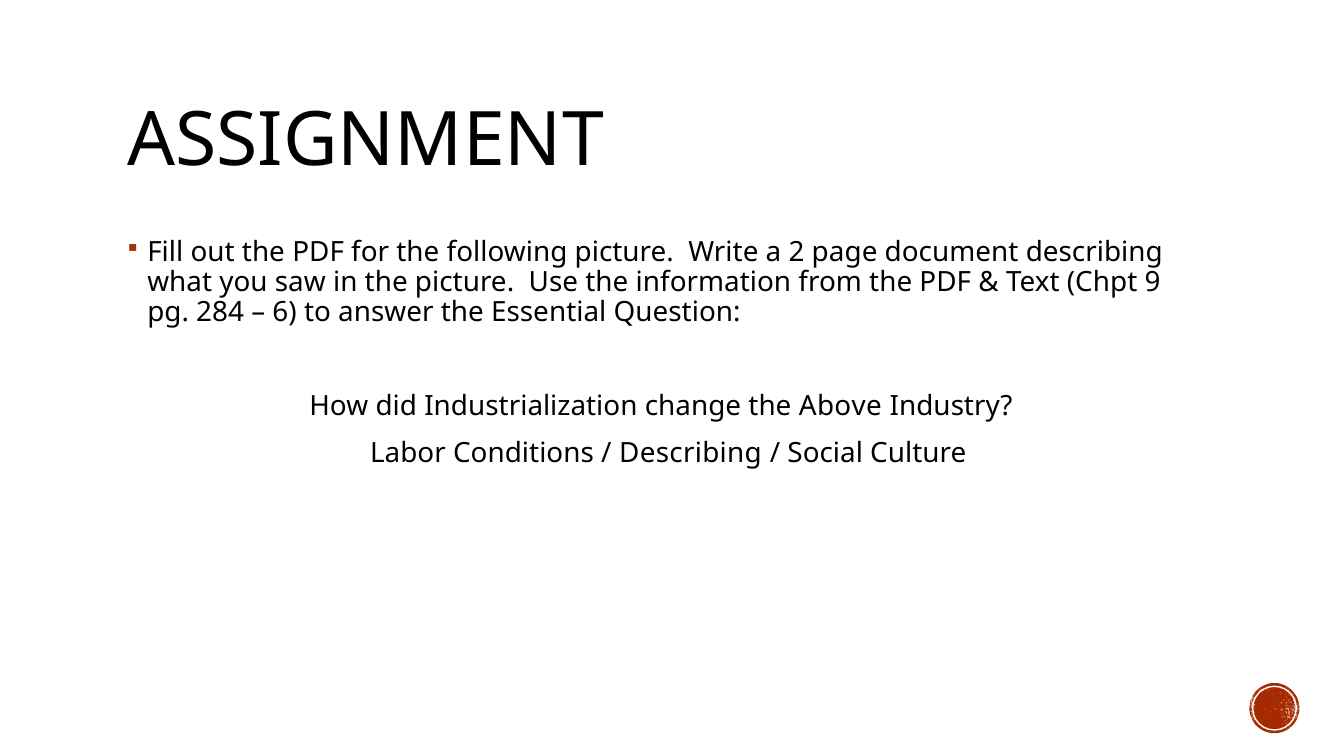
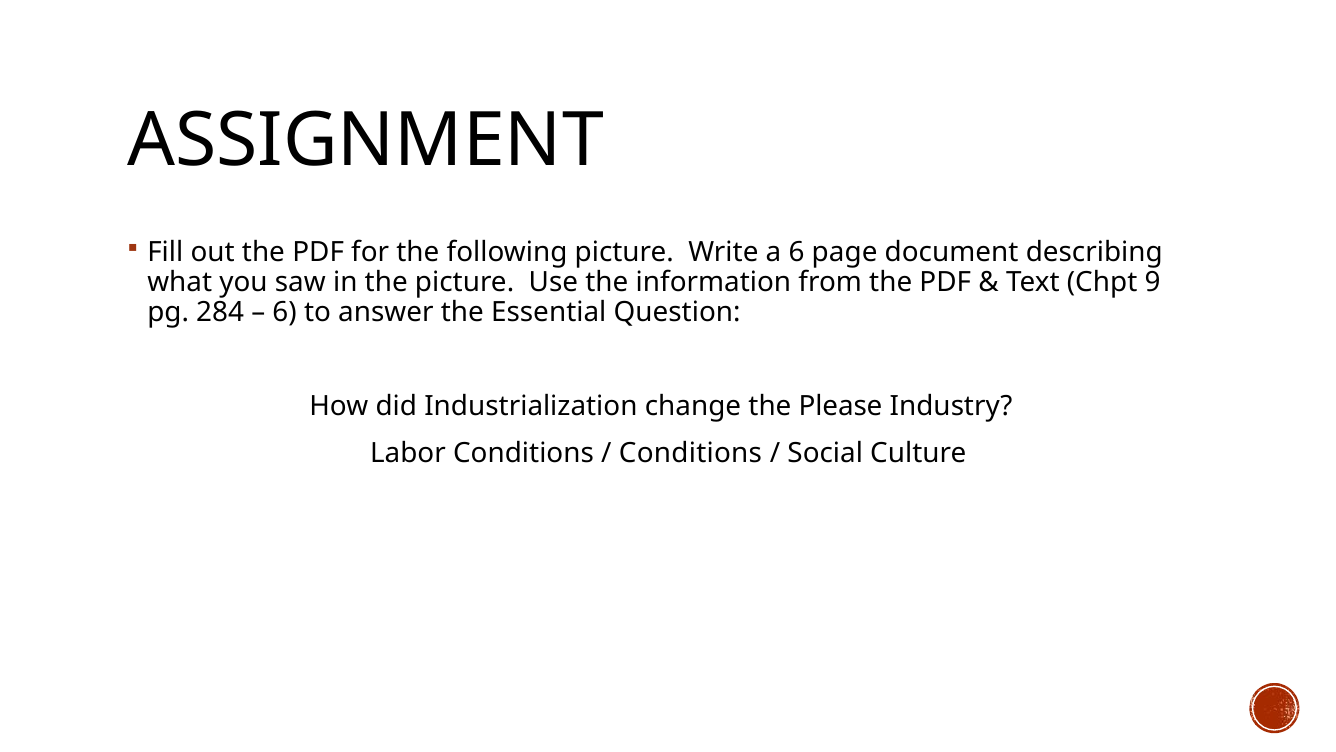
a 2: 2 -> 6
Above: Above -> Please
Describing at (690, 453): Describing -> Conditions
